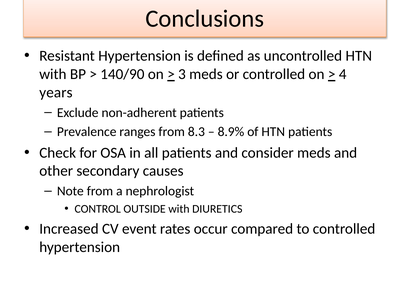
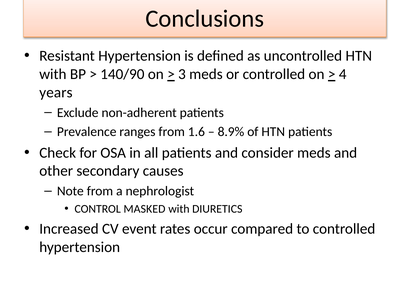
8.3: 8.3 -> 1.6
OUTSIDE: OUTSIDE -> MASKED
